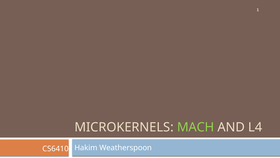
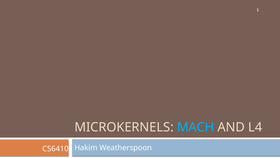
MACH colour: light green -> light blue
